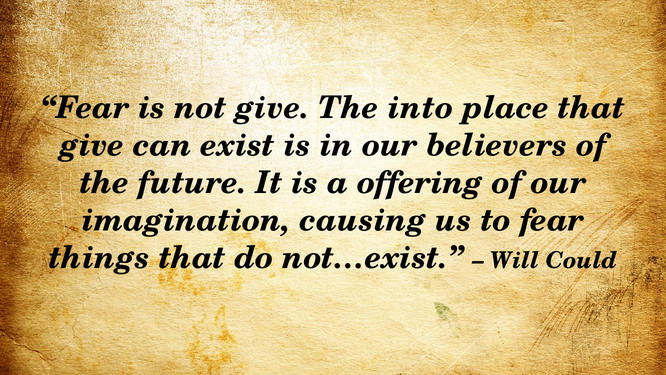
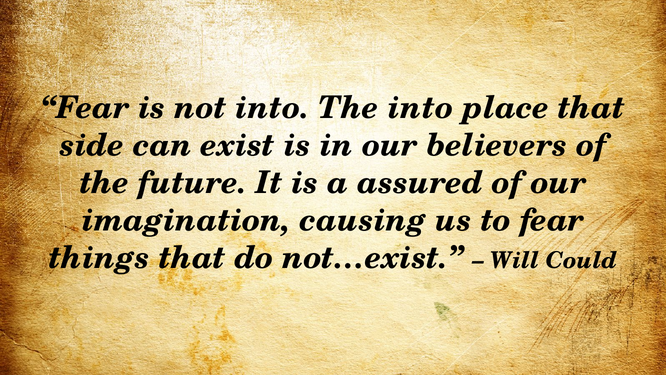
not give: give -> into
give at (92, 145): give -> side
offering: offering -> assured
